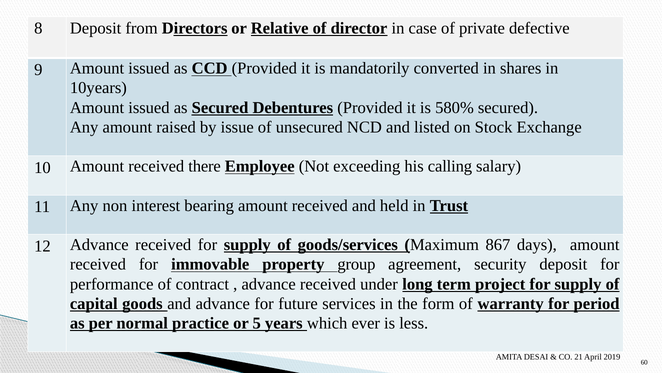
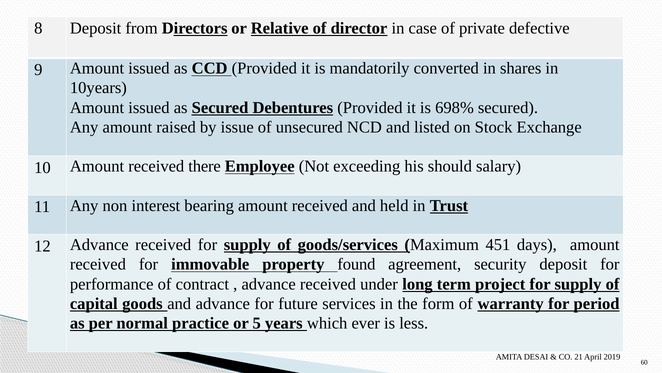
580%: 580% -> 698%
calling: calling -> should
867: 867 -> 451
group: group -> found
